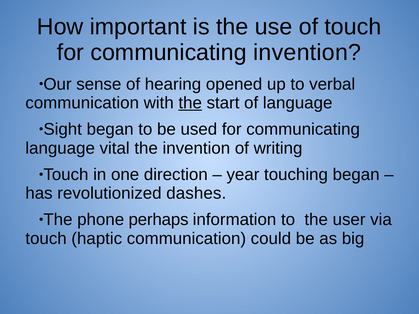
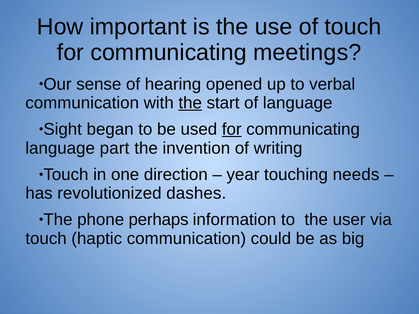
communicating invention: invention -> meetings
for at (232, 129) underline: none -> present
vital: vital -> part
touching began: began -> needs
